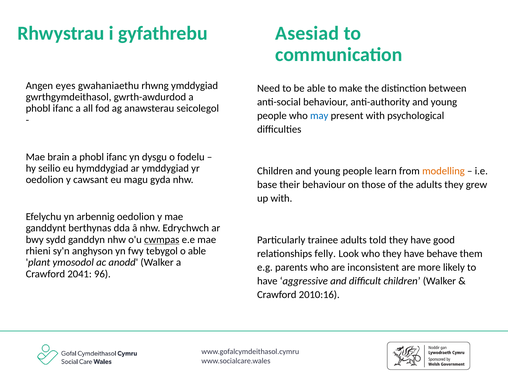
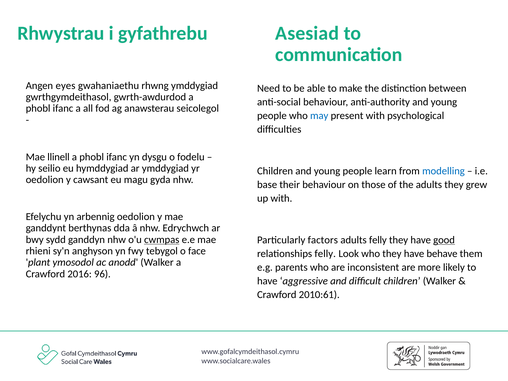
brain: brain -> llinell
modelling colour: orange -> blue
trainee: trainee -> factors
adults told: told -> felly
good underline: none -> present
o able: able -> face
2041: 2041 -> 2016
2010:16: 2010:16 -> 2010:61
